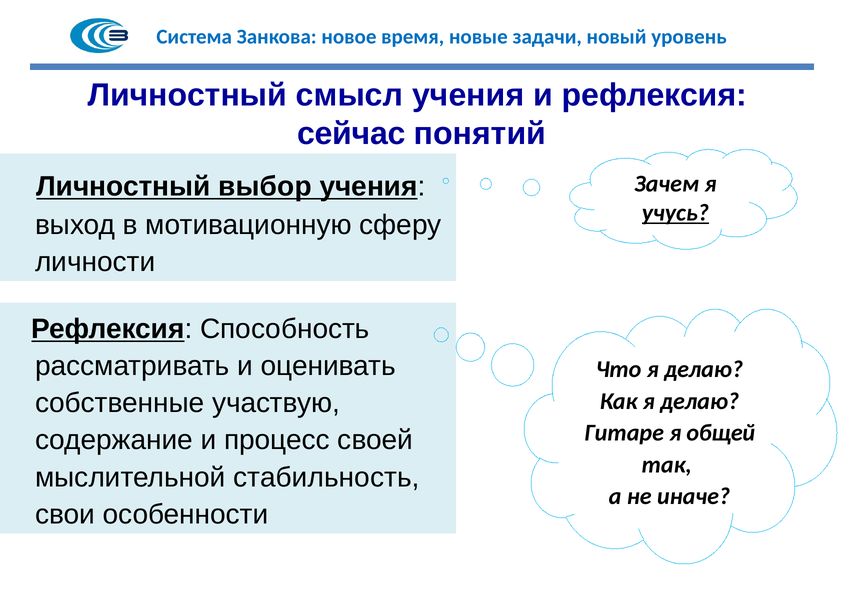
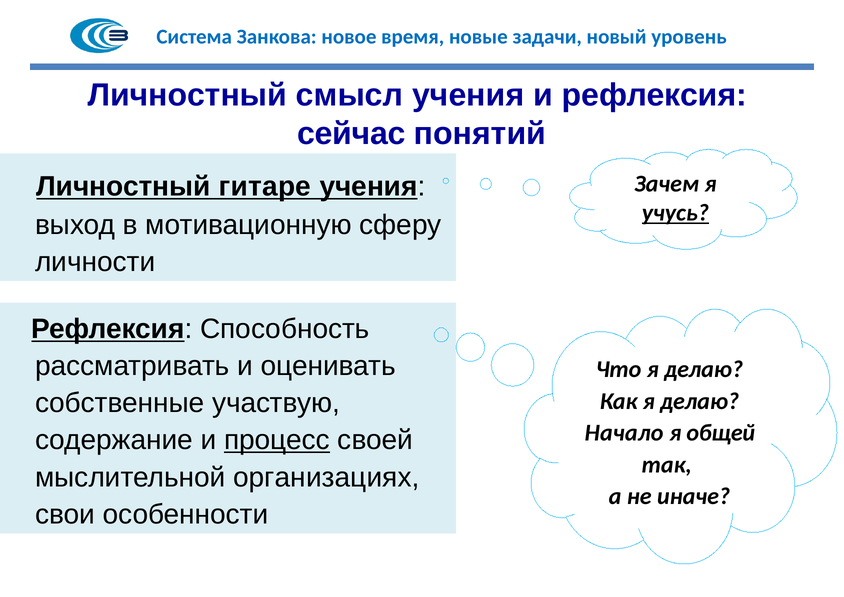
выбор: выбор -> гитаре
Гитаре: Гитаре -> Начало
процесс underline: none -> present
стабильность: стабильность -> организациях
